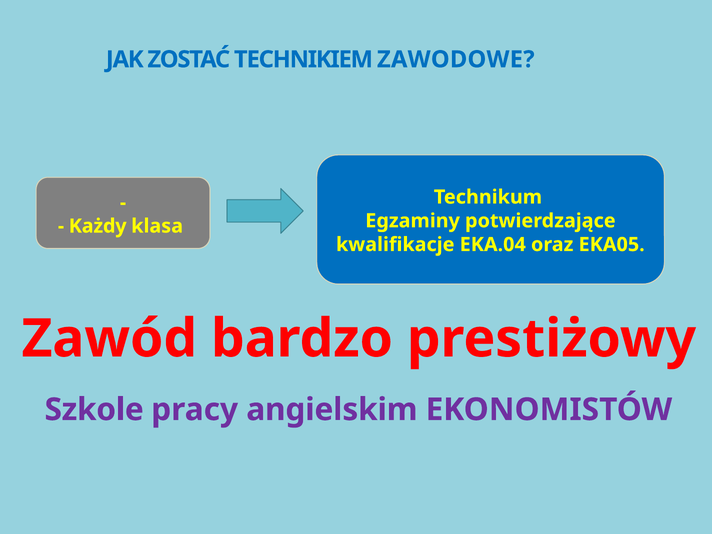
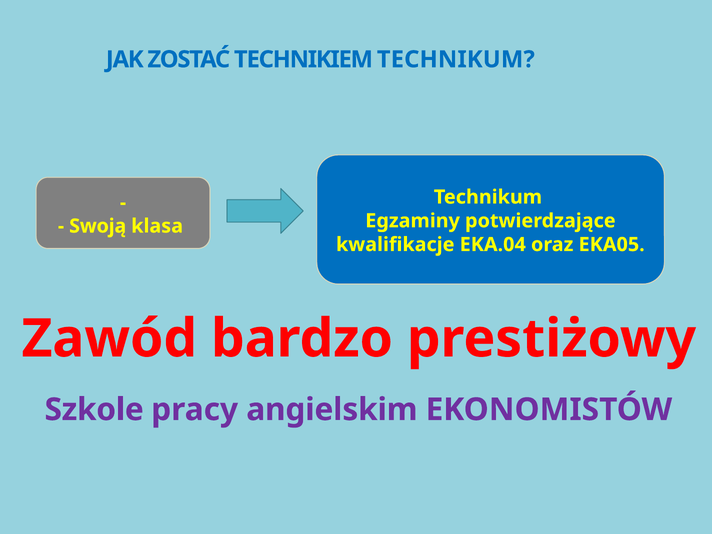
TECHNIKIEM ZAWODOWE: ZAWODOWE -> TECHNIKUM
Każdy: Każdy -> Swoją
